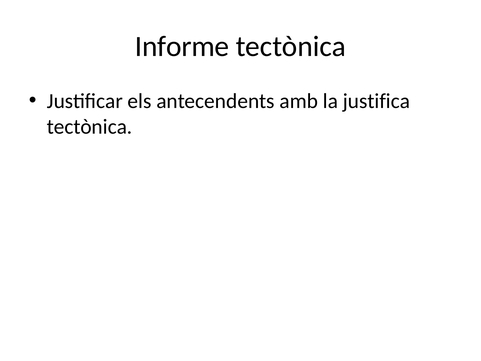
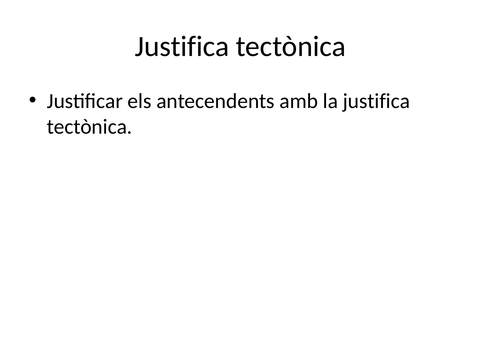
Informe at (182, 47): Informe -> Justifica
